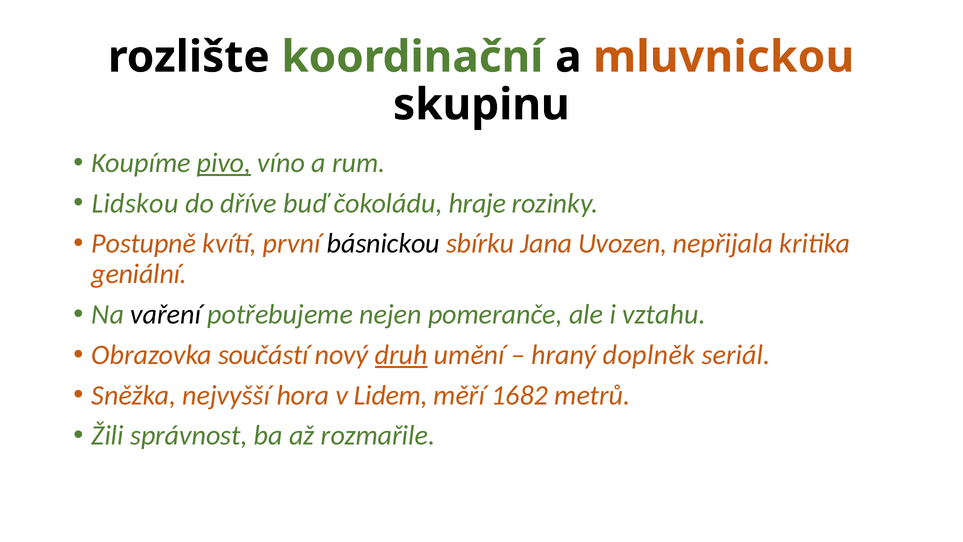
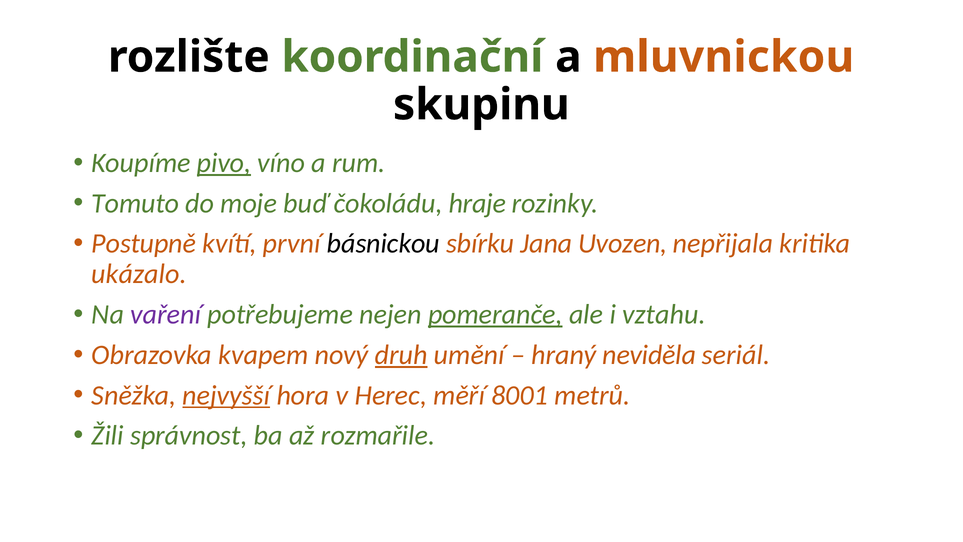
Lidskou: Lidskou -> Tomuto
dříve: dříve -> moje
geniální: geniální -> ukázalo
vaření colour: black -> purple
pomeranče underline: none -> present
součástí: součástí -> kvapem
doplněk: doplněk -> neviděla
nejvyšší underline: none -> present
Lidem: Lidem -> Herec
1682: 1682 -> 8001
